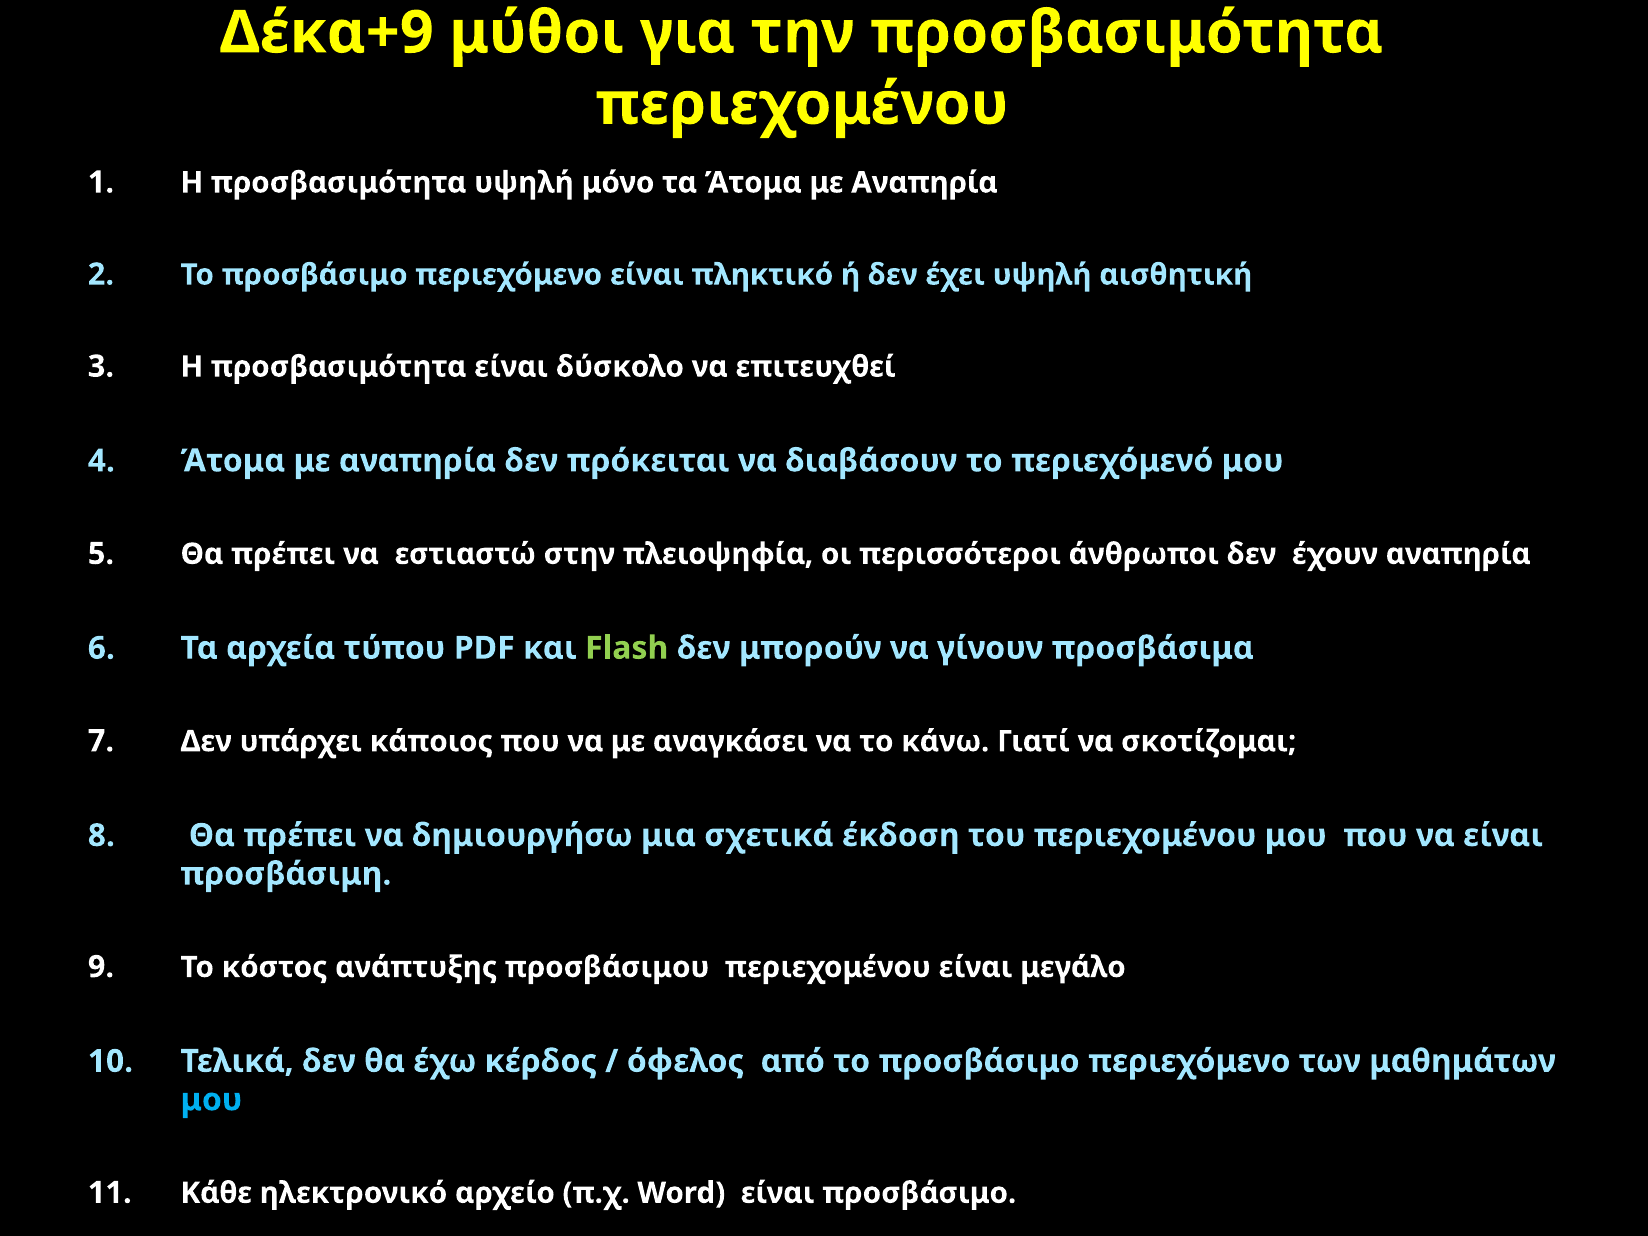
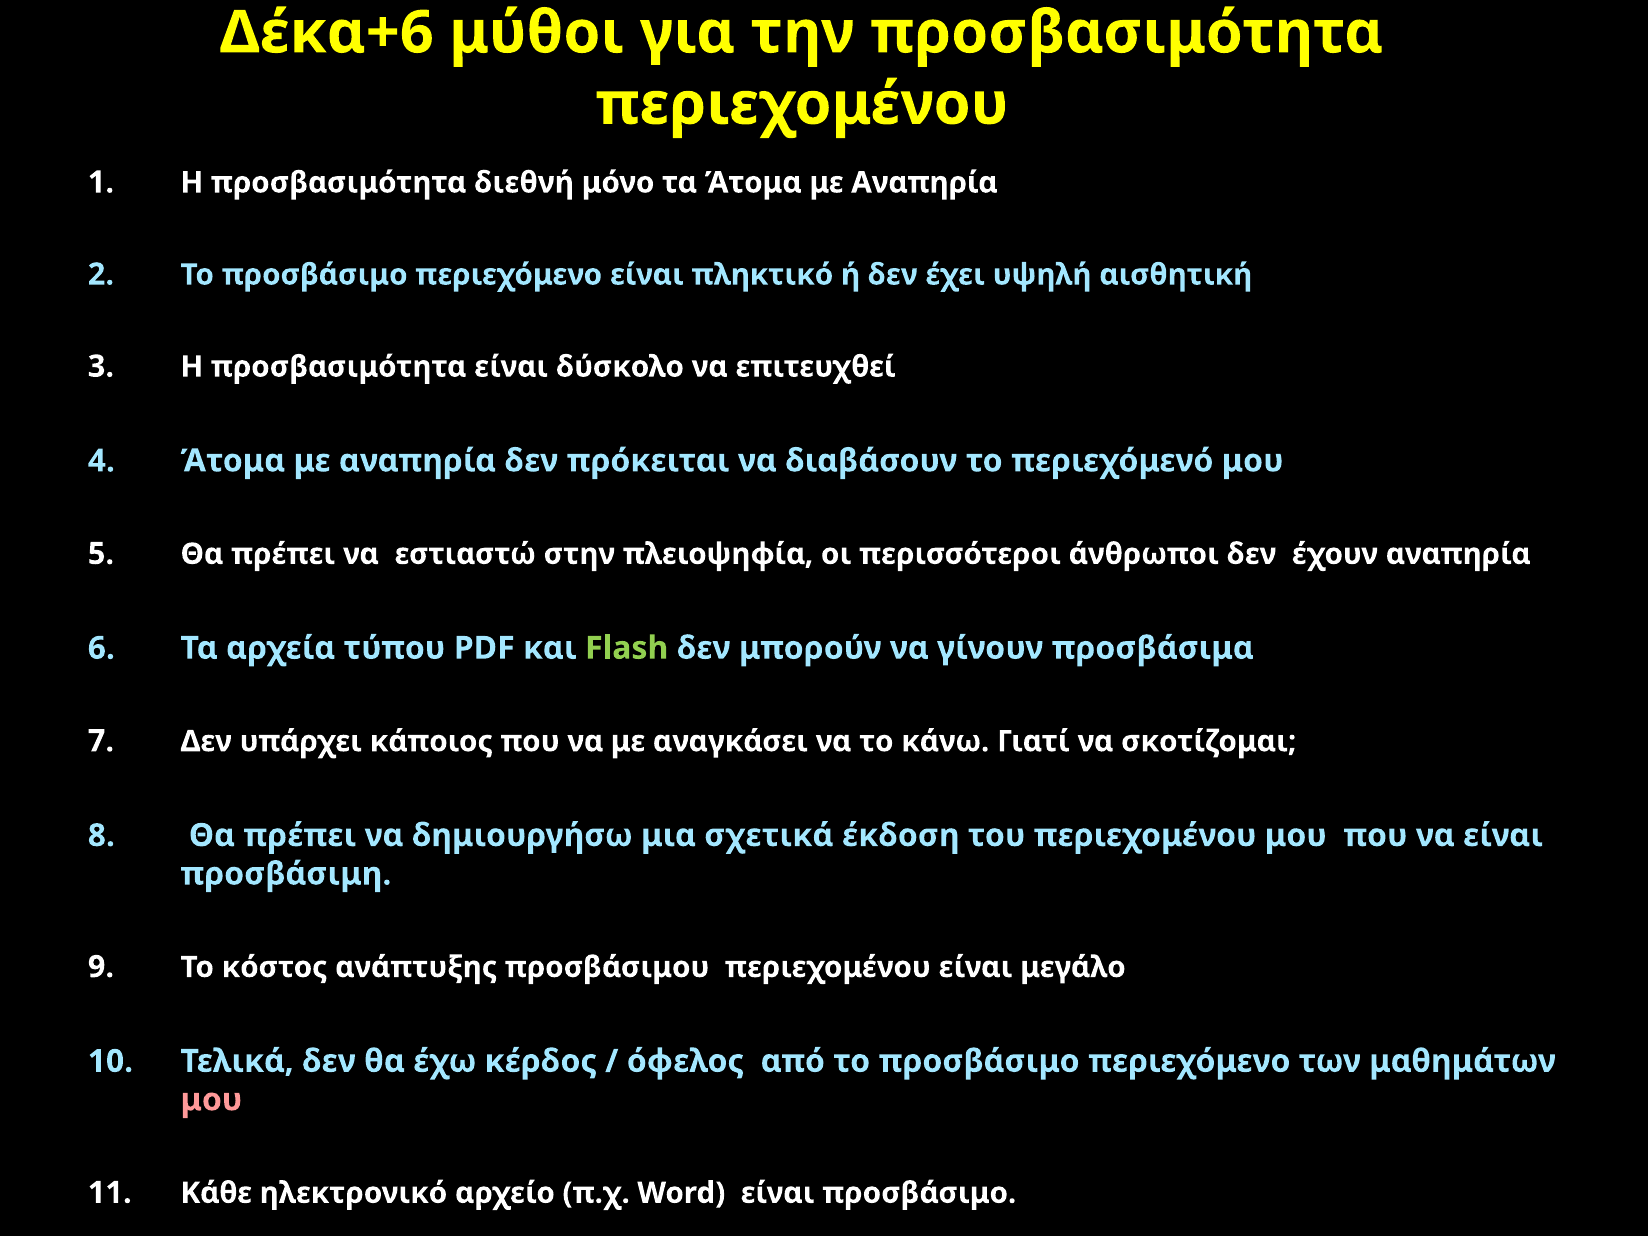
Δέκα+9: Δέκα+9 -> Δέκα+6
προσβασιμότητα υψηλή: υψηλή -> διεθνή
μου at (211, 1100) colour: light blue -> pink
